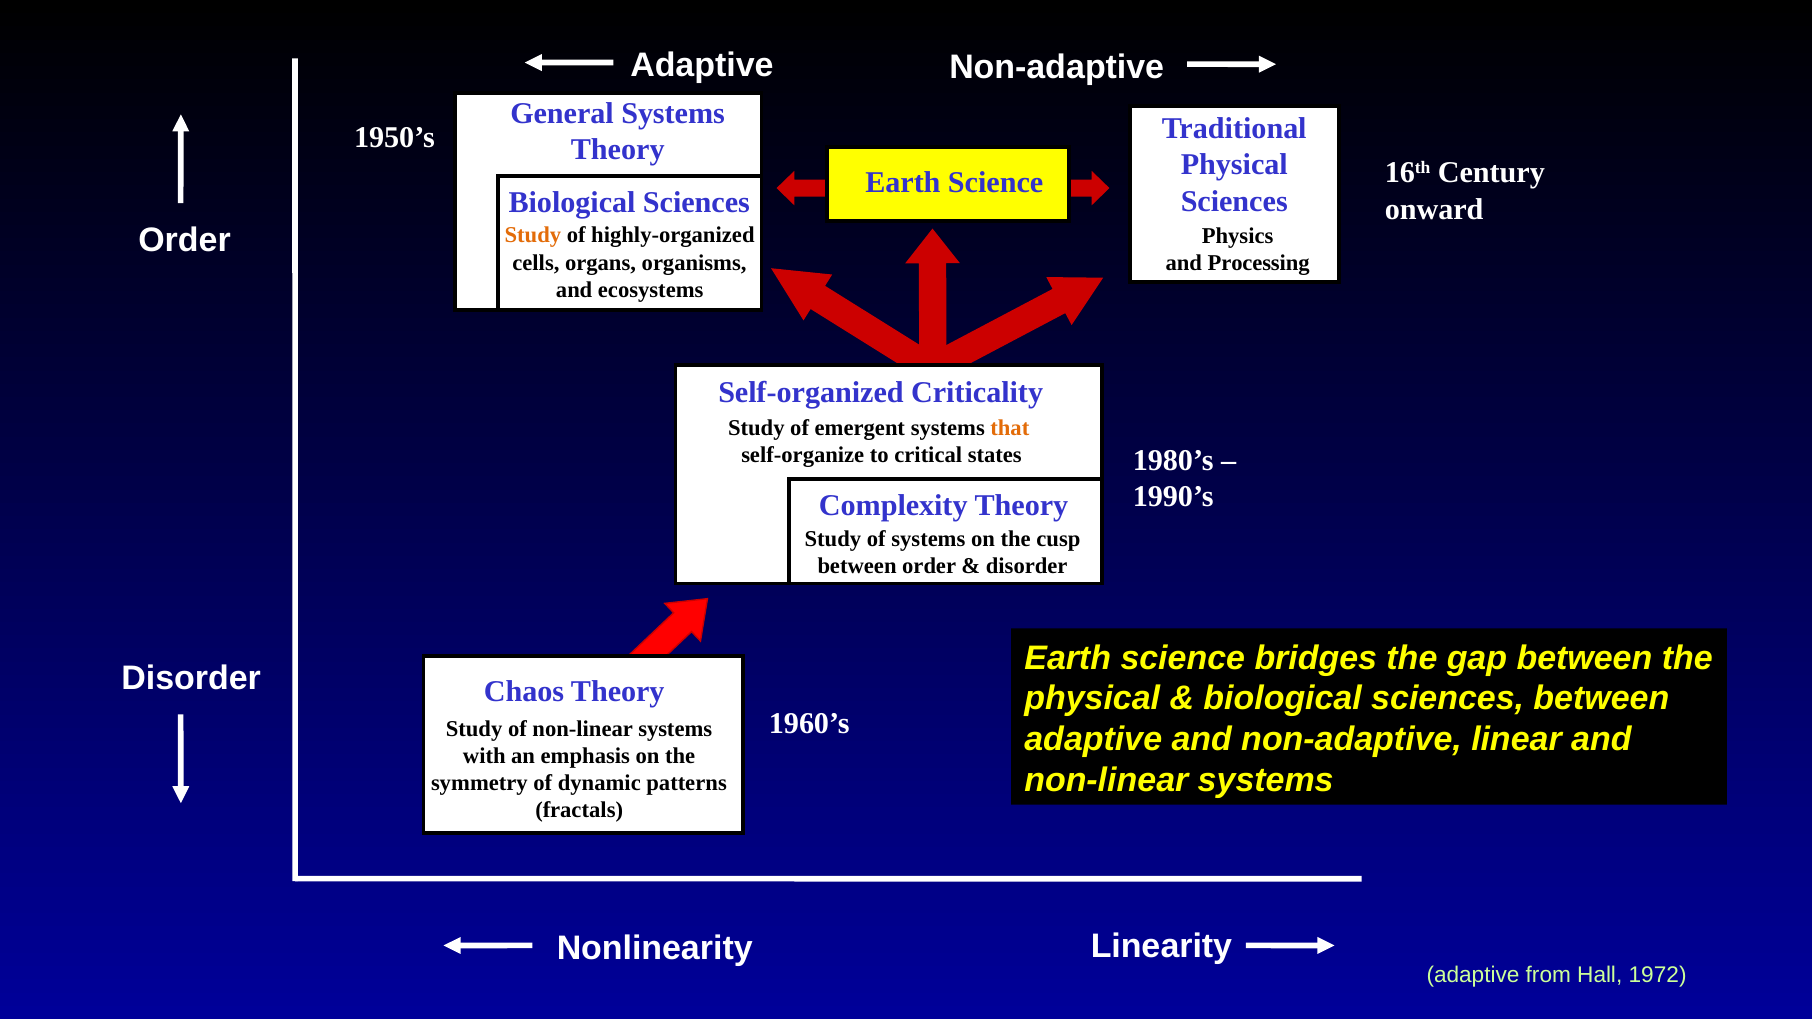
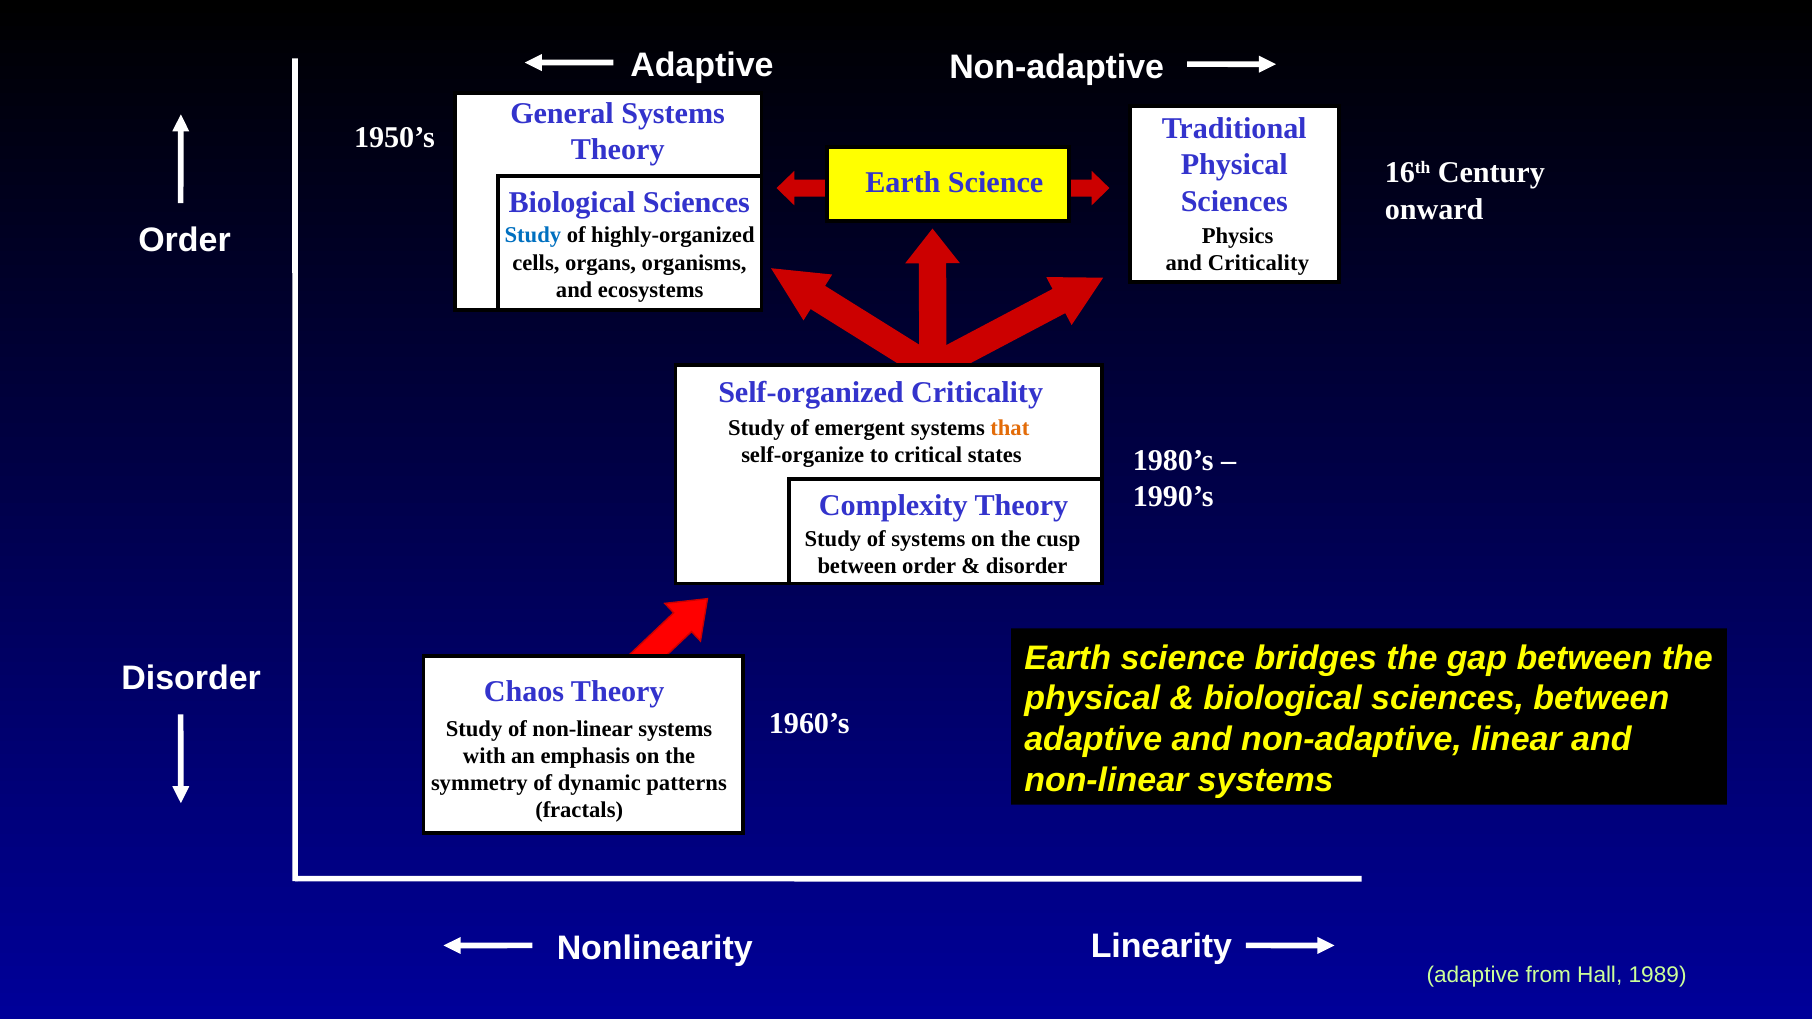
Study at (533, 236) colour: orange -> blue
and Processing: Processing -> Criticality
1972: 1972 -> 1989
